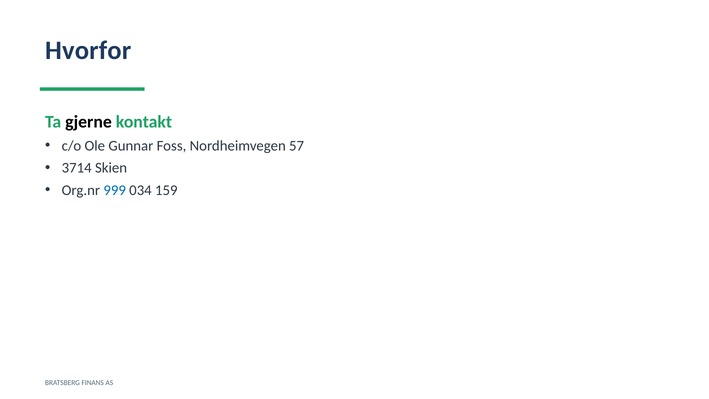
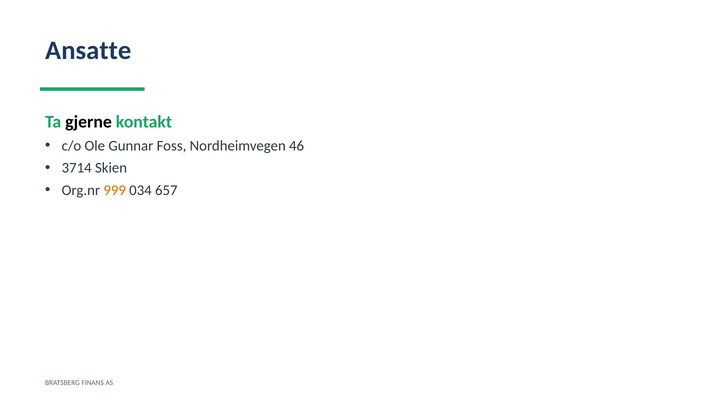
Hvorfor: Hvorfor -> Ansatte
57: 57 -> 46
999 colour: blue -> orange
159: 159 -> 657
